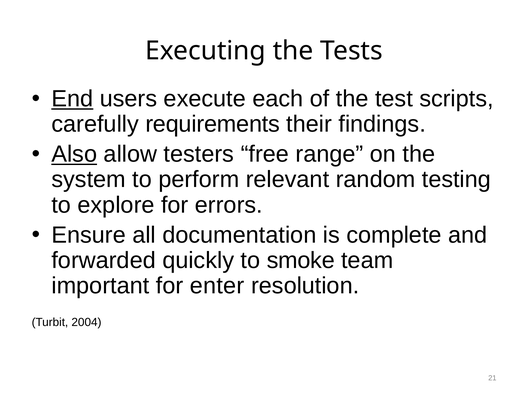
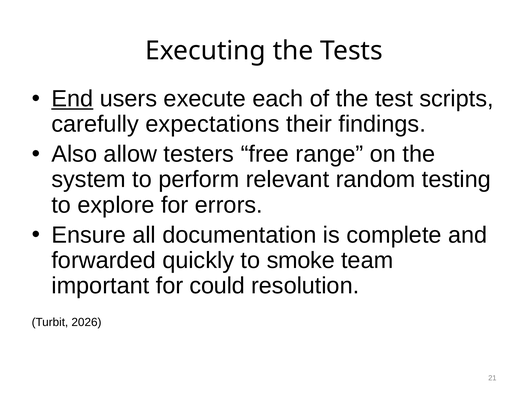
requirements: requirements -> expectations
Also underline: present -> none
enter: enter -> could
2004: 2004 -> 2026
